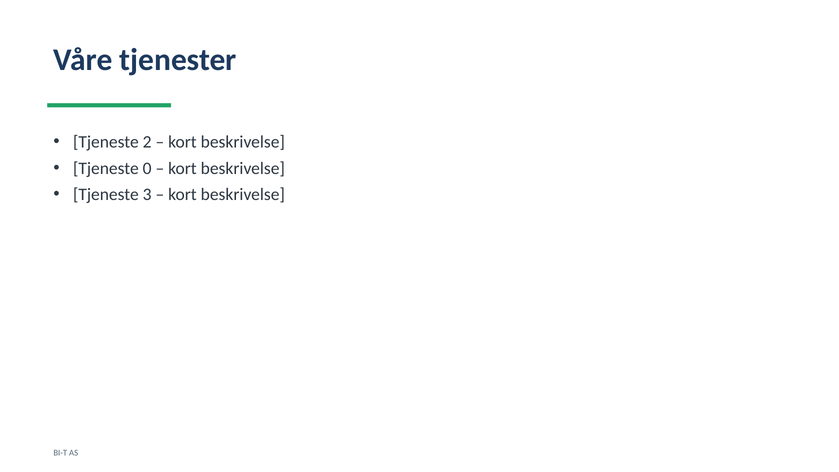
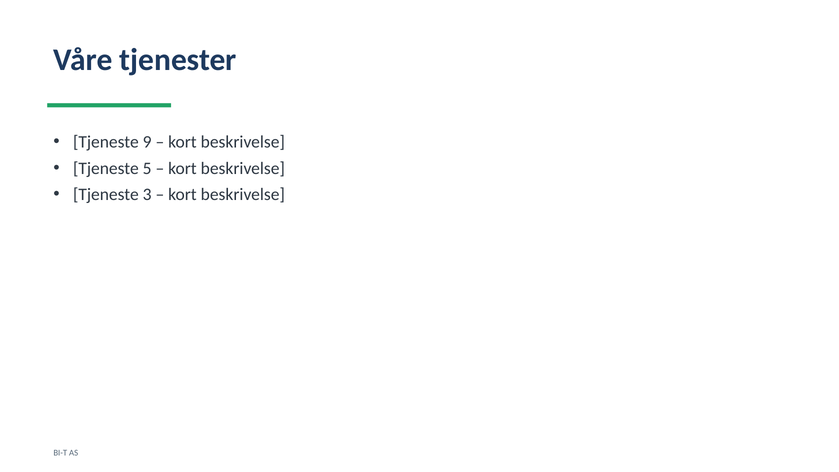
2: 2 -> 9
0: 0 -> 5
